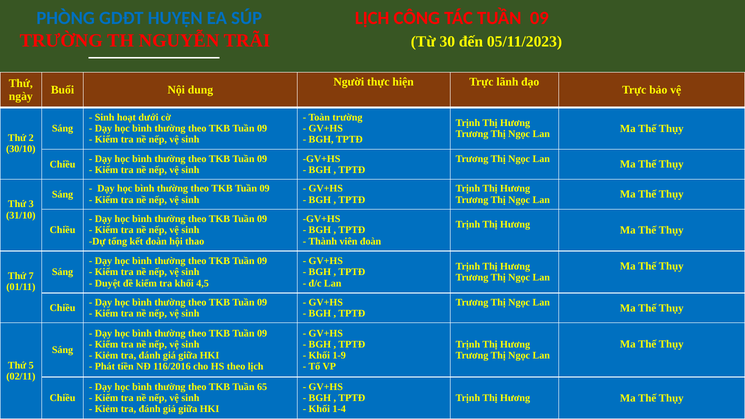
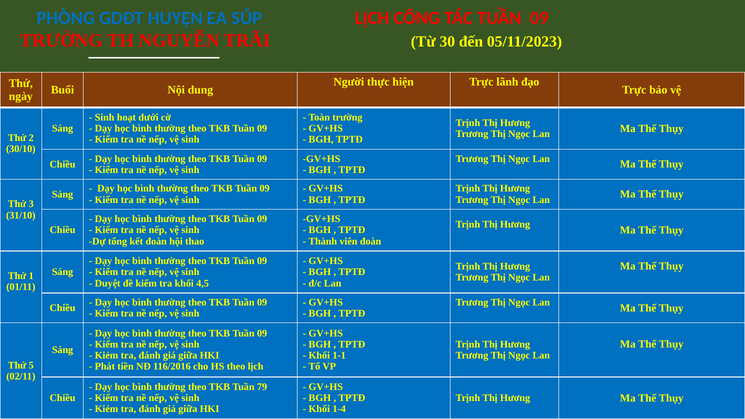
7 at (31, 276): 7 -> 1
1-9: 1-9 -> 1-1
65: 65 -> 79
